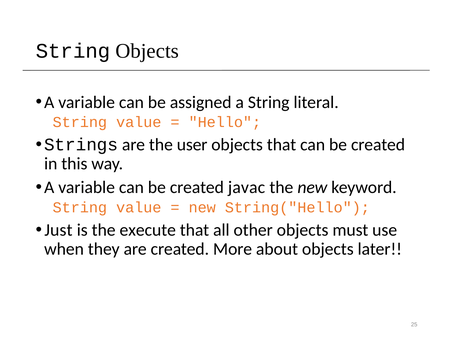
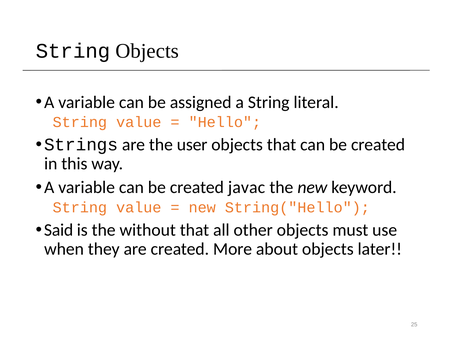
Just: Just -> Said
execute: execute -> without
